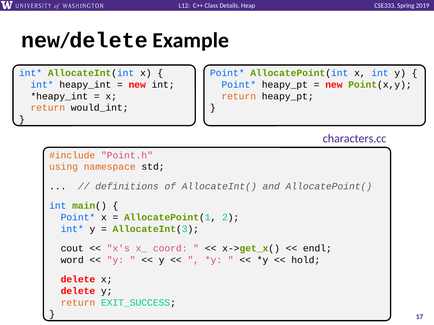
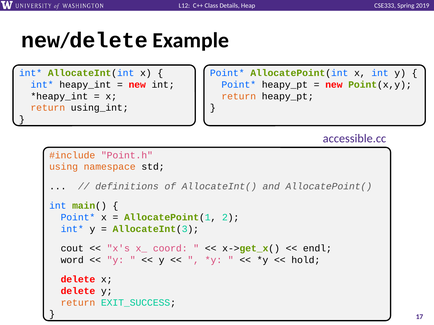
would_int: would_int -> using_int
characters.cc: characters.cc -> accessible.cc
